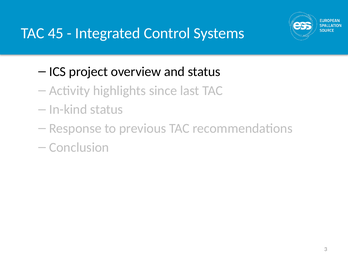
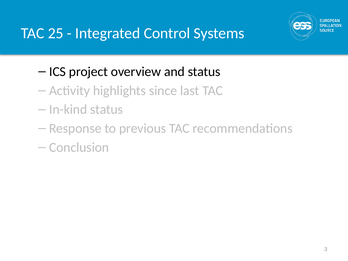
45: 45 -> 25
